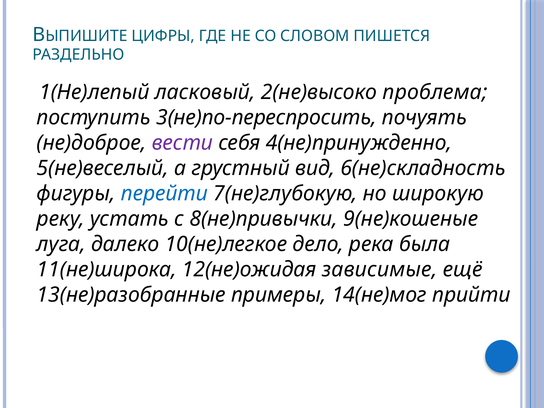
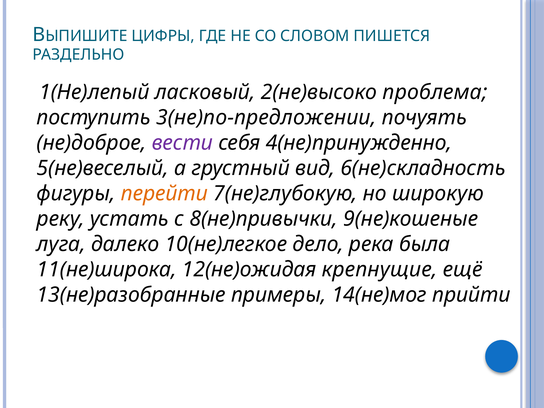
3(не)по-переспросить: 3(не)по-переспросить -> 3(не)по-предложении
перейти colour: blue -> orange
зависимые: зависимые -> крепнущие
